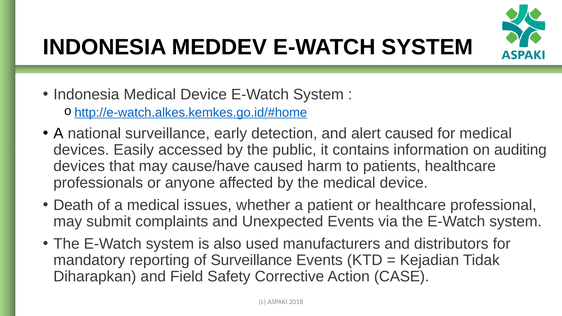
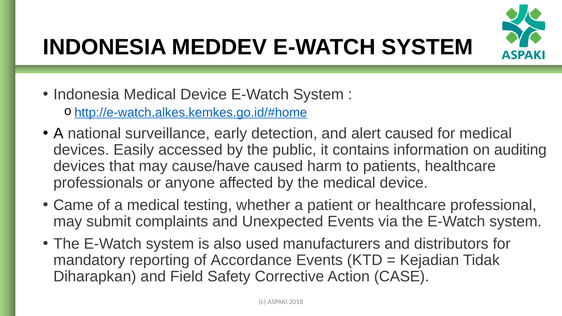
Death: Death -> Came
issues: issues -> testing
of Surveillance: Surveillance -> Accordance
